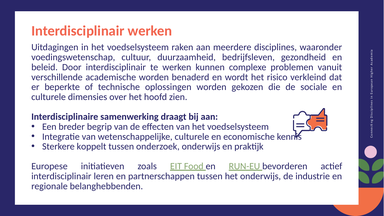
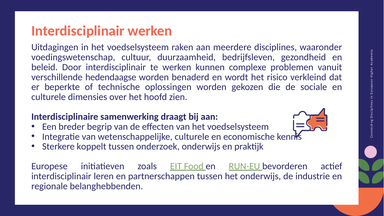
academische: academische -> hedendaagse
